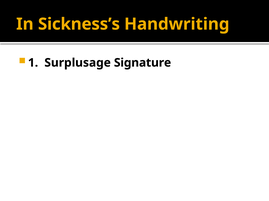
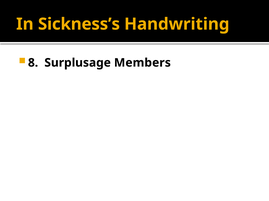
1: 1 -> 8
Signature: Signature -> Members
